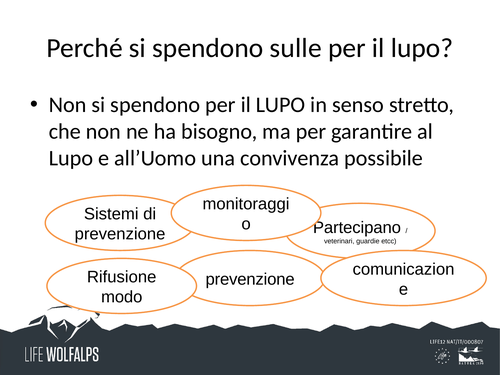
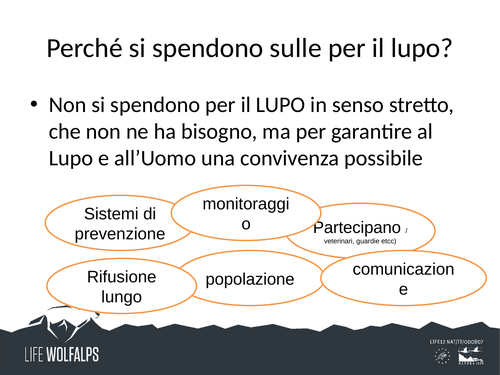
prevenzione at (250, 279): prevenzione -> popolazione
modo: modo -> lungo
